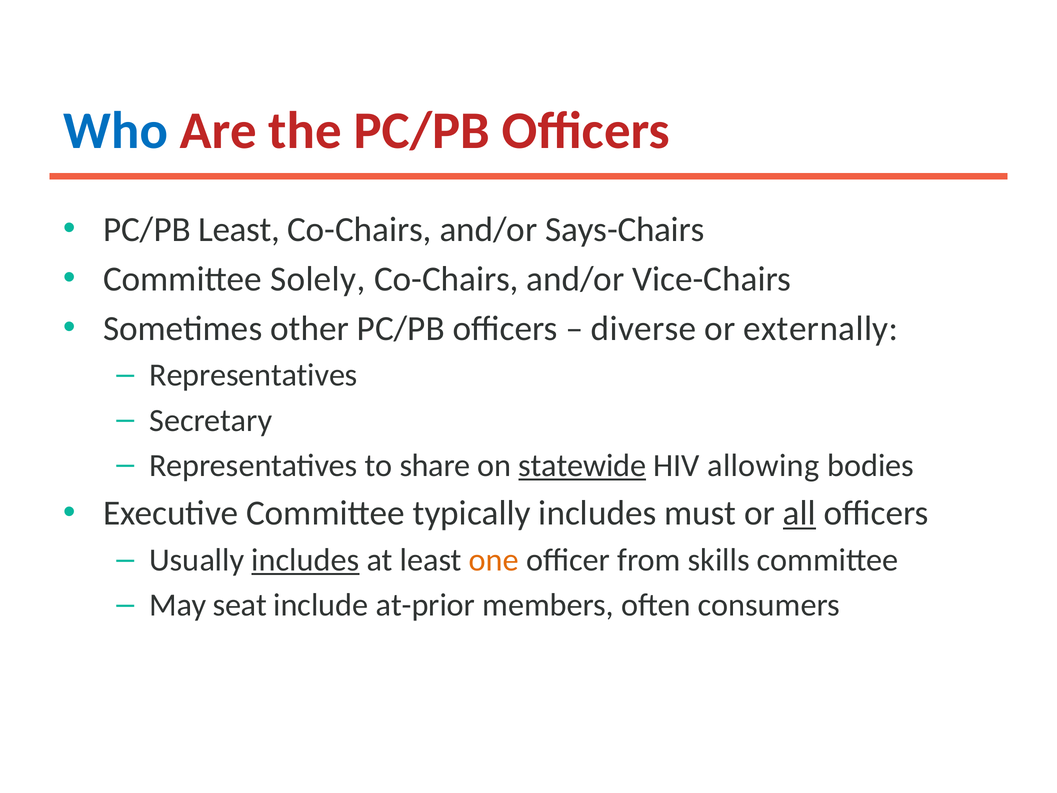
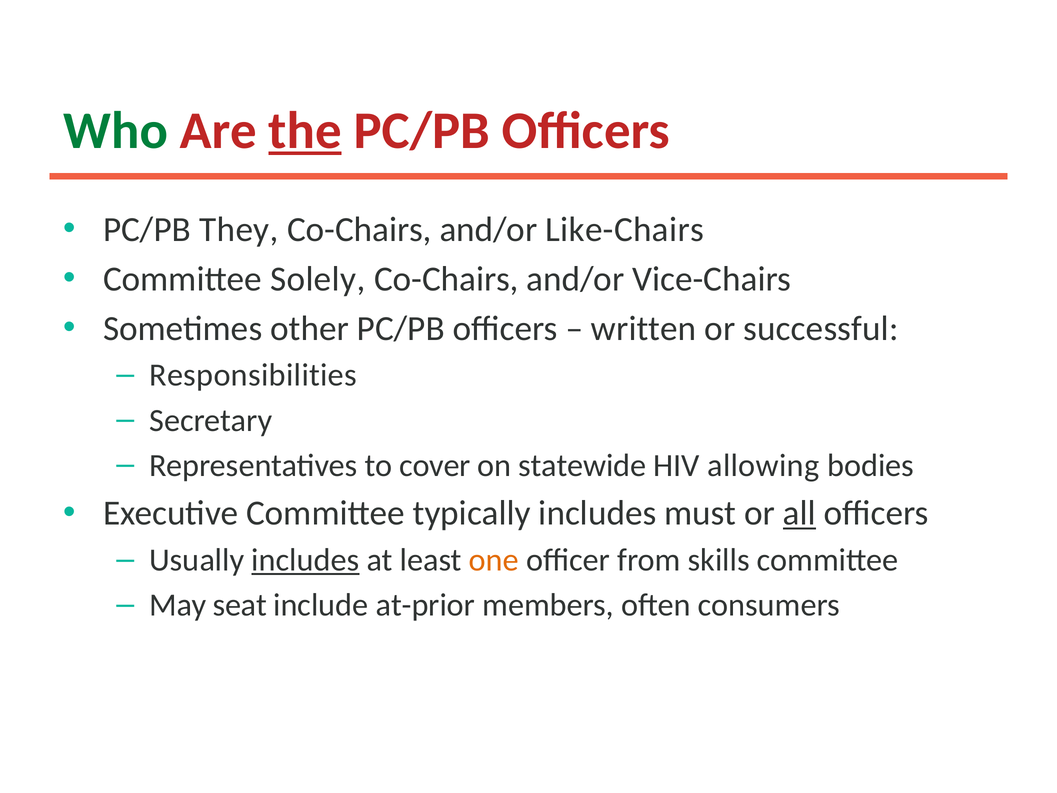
Who colour: blue -> green
the underline: none -> present
PC/PB Least: Least -> They
Says-Chairs: Says-Chairs -> Like-Chairs
diverse: diverse -> written
externally: externally -> successful
Representatives at (253, 375): Representatives -> Responsibilities
share: share -> cover
statewide underline: present -> none
